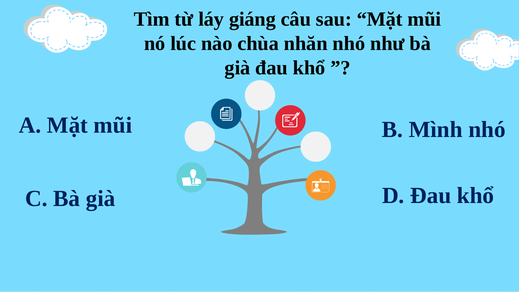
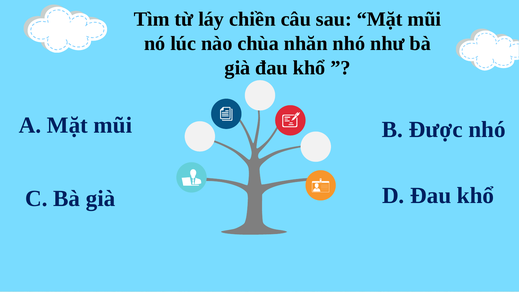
giáng: giáng -> chiền
Mình: Mình -> Được
